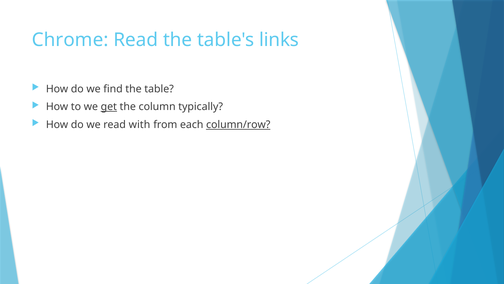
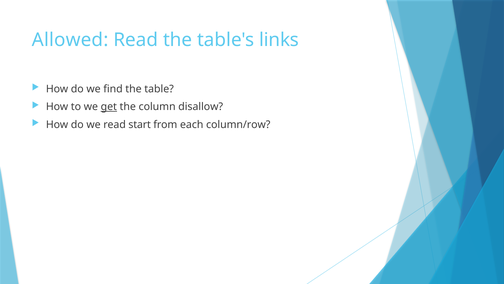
Chrome: Chrome -> Allowed
typically: typically -> disallow
with: with -> start
column/row underline: present -> none
